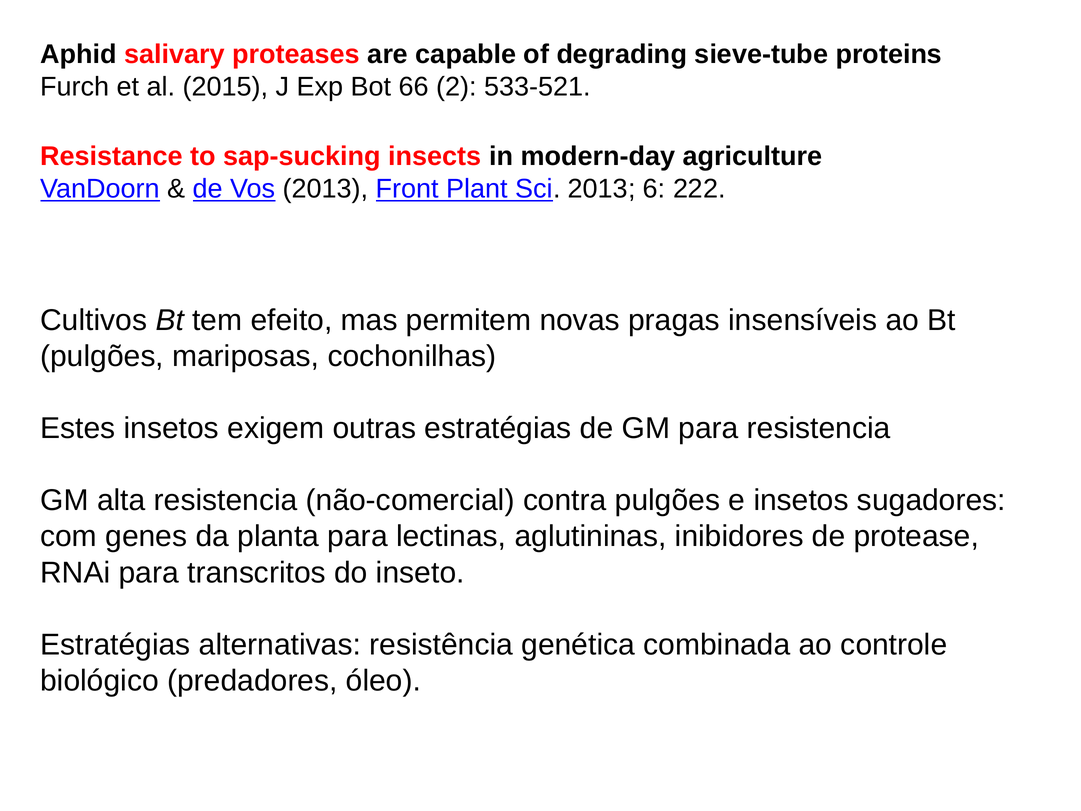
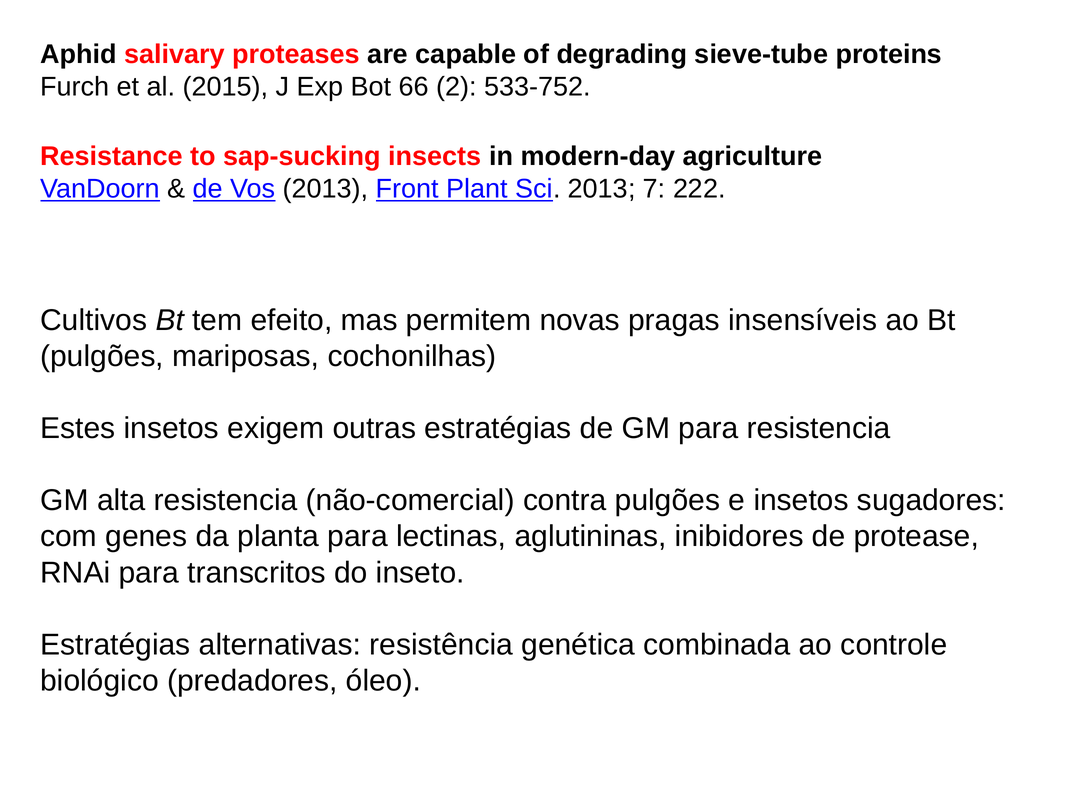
533-521: 533-521 -> 533-752
6: 6 -> 7
